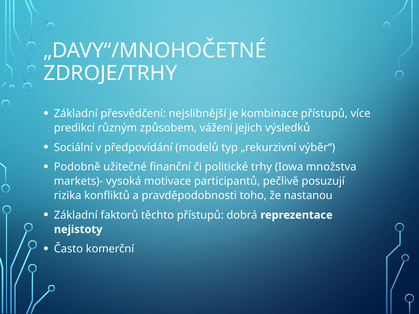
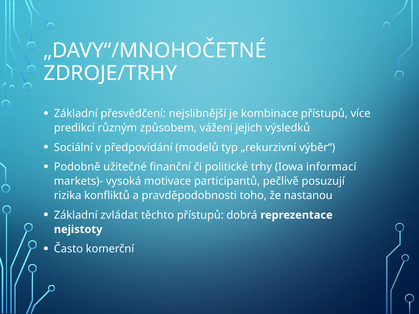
množstva: množstva -> informací
faktorů: faktorů -> zvládat
